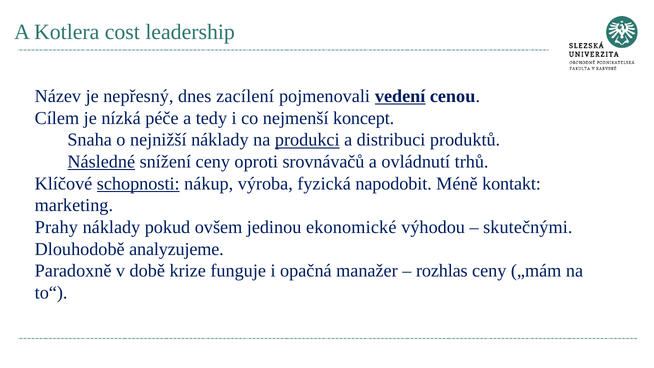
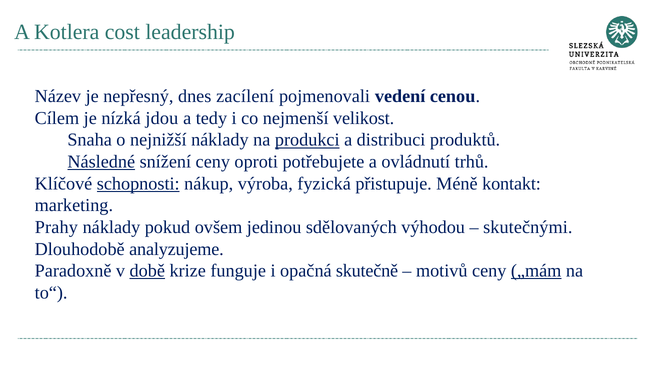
vedení underline: present -> none
péče: péče -> jdou
koncept: koncept -> velikost
srovnávačů: srovnávačů -> potřebujete
napodobit: napodobit -> přistupuje
ekonomické: ekonomické -> sdělovaných
době underline: none -> present
manažer: manažer -> skutečně
rozhlas: rozhlas -> motivů
„mám underline: none -> present
